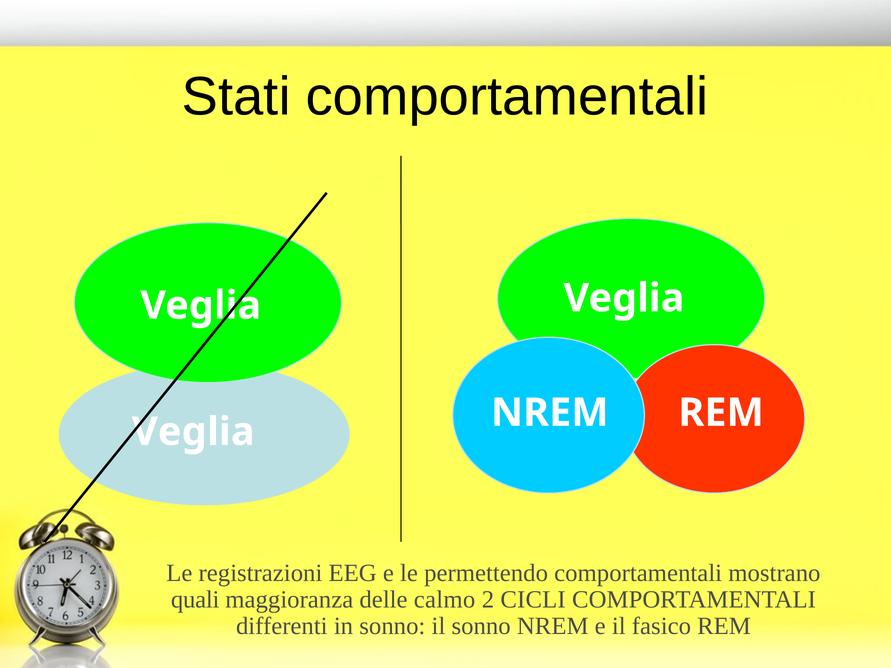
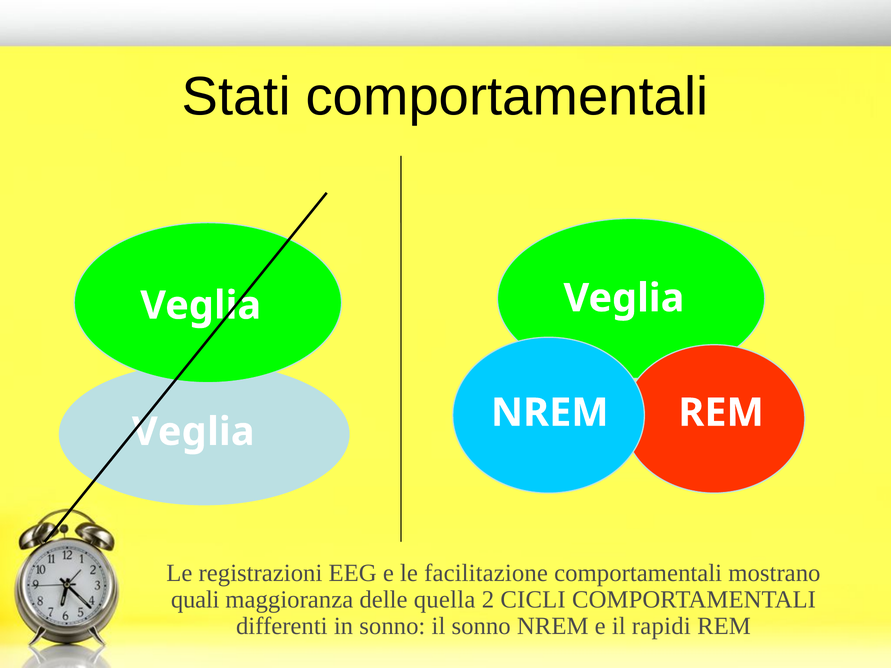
permettendo: permettendo -> facilitazione
calmo: calmo -> quella
fasico: fasico -> rapidi
